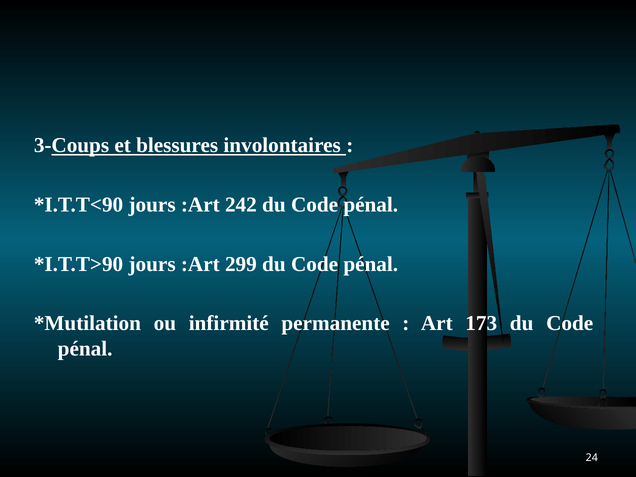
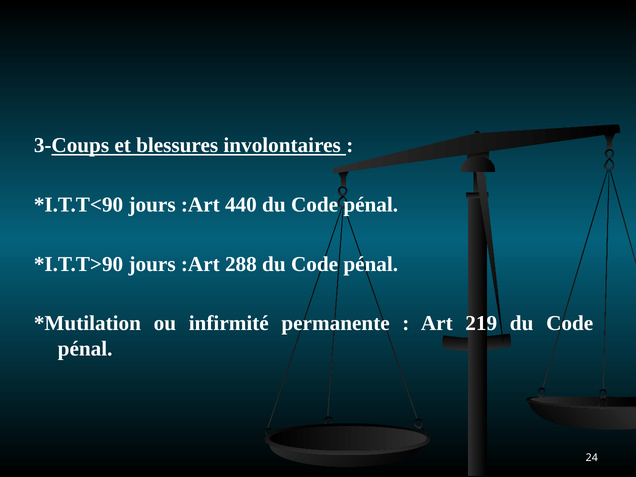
242: 242 -> 440
299: 299 -> 288
173: 173 -> 219
